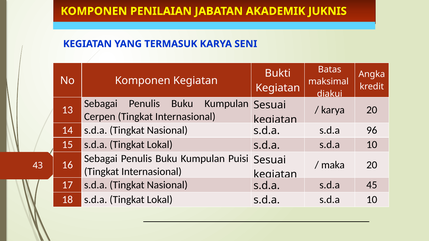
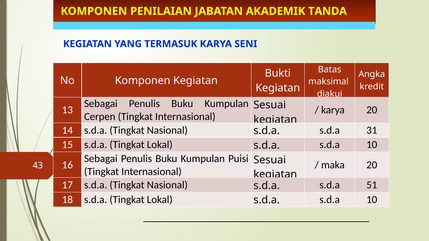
JUKNIS: JUKNIS -> TANDA
96: 96 -> 31
45: 45 -> 51
